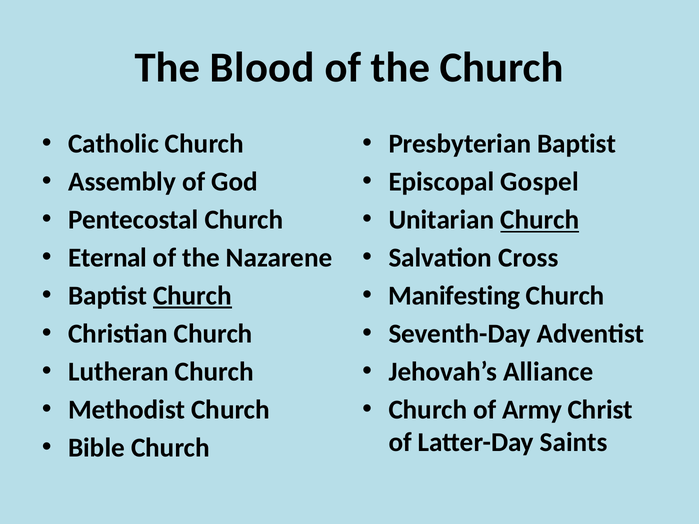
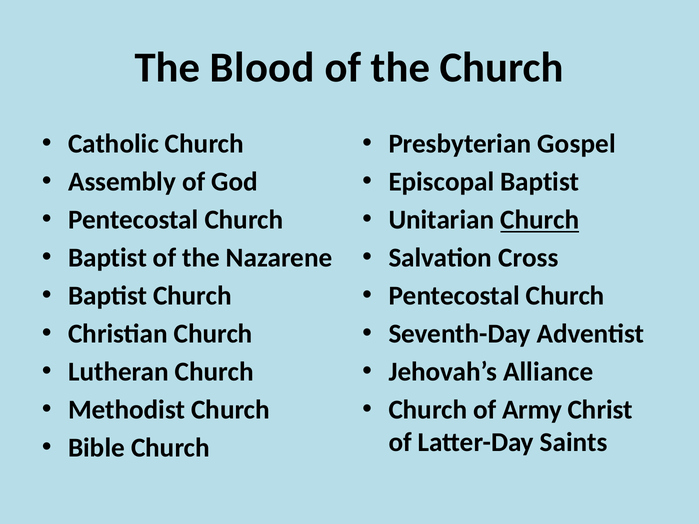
Presbyterian Baptist: Baptist -> Gospel
Episcopal Gospel: Gospel -> Baptist
Eternal at (108, 258): Eternal -> Baptist
Church at (192, 296) underline: present -> none
Manifesting at (454, 296): Manifesting -> Pentecostal
